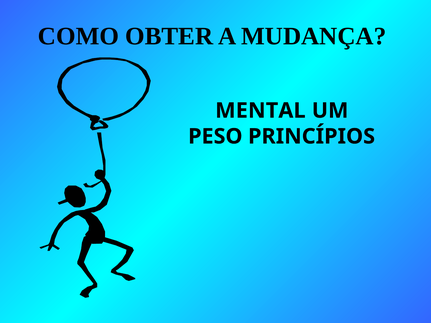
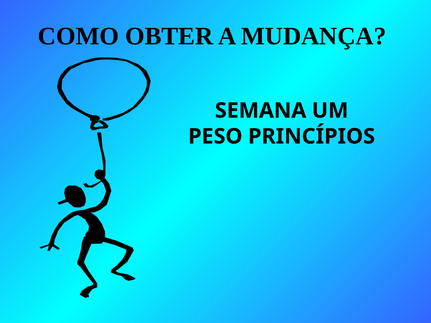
MENTAL: MENTAL -> SEMANA
